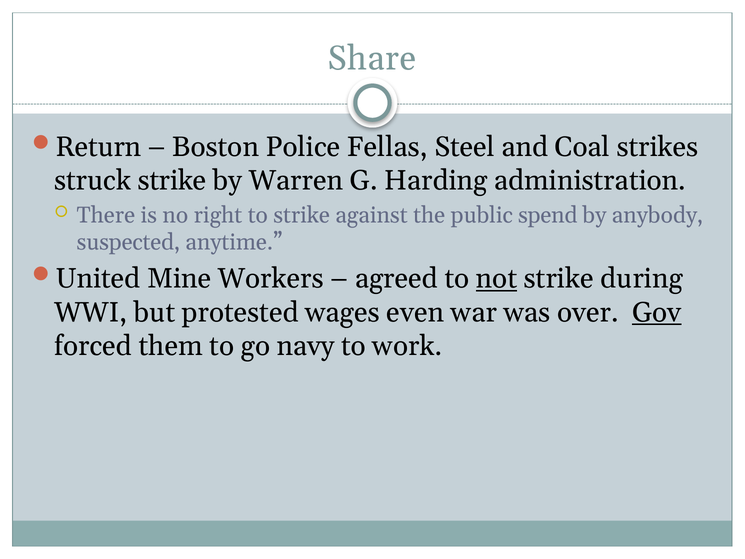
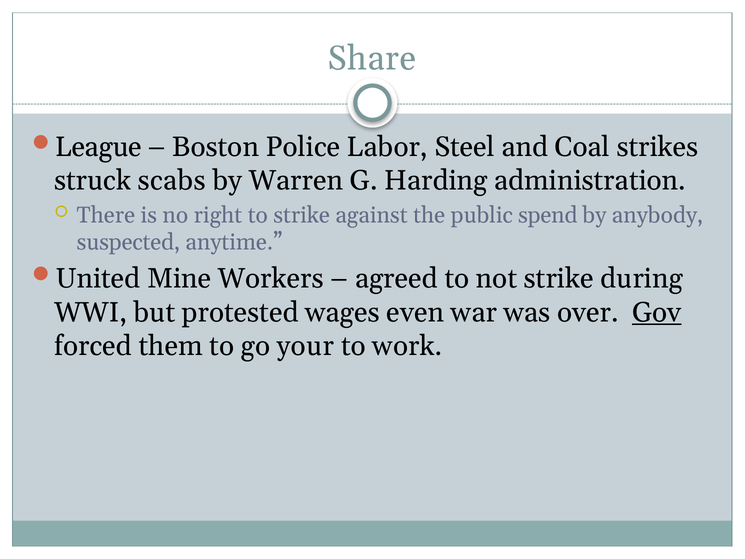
Return: Return -> League
Fellas: Fellas -> Labor
struck strike: strike -> scabs
not underline: present -> none
navy: navy -> your
